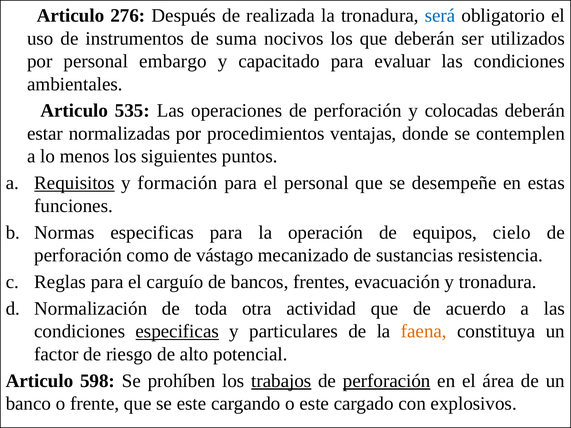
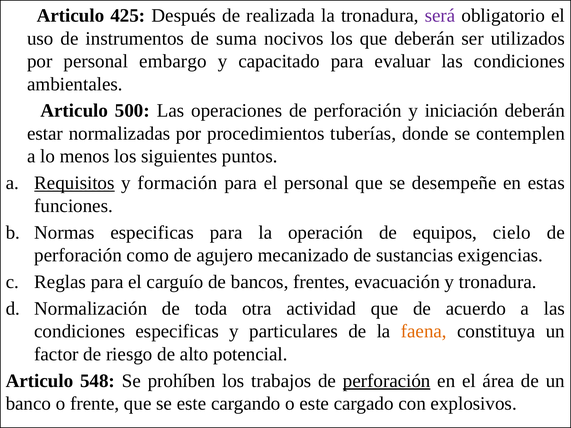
276: 276 -> 425
será colour: blue -> purple
535: 535 -> 500
colocadas: colocadas -> iniciación
ventajas: ventajas -> tuberías
vástago: vástago -> agujero
resistencia: resistencia -> exigencias
especificas at (177, 332) underline: present -> none
598: 598 -> 548
trabajos underline: present -> none
